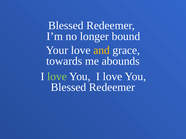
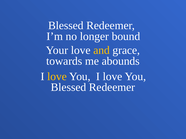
love at (57, 77) colour: light green -> yellow
